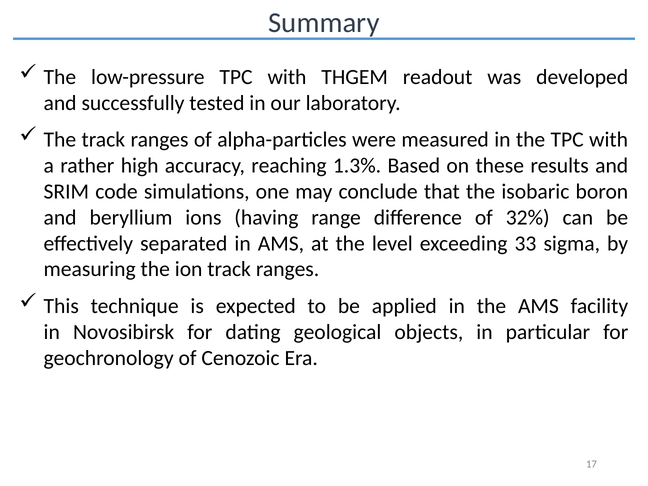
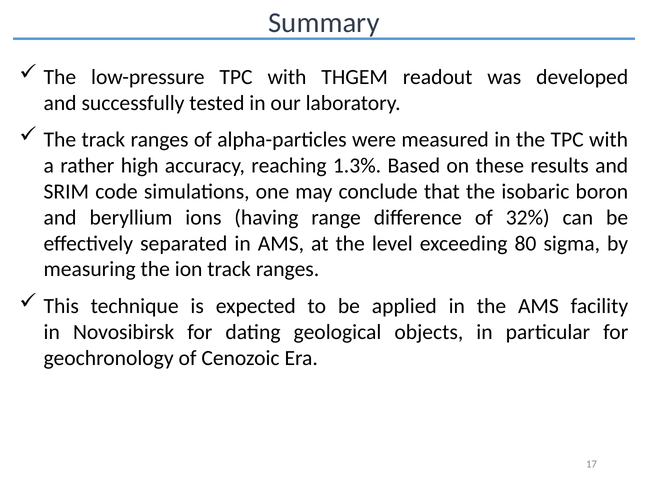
33: 33 -> 80
